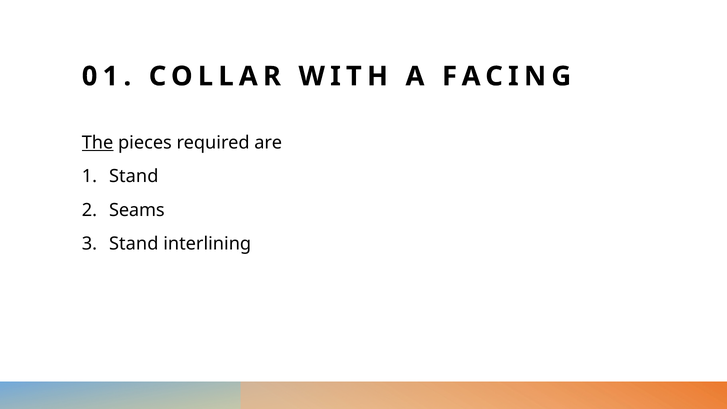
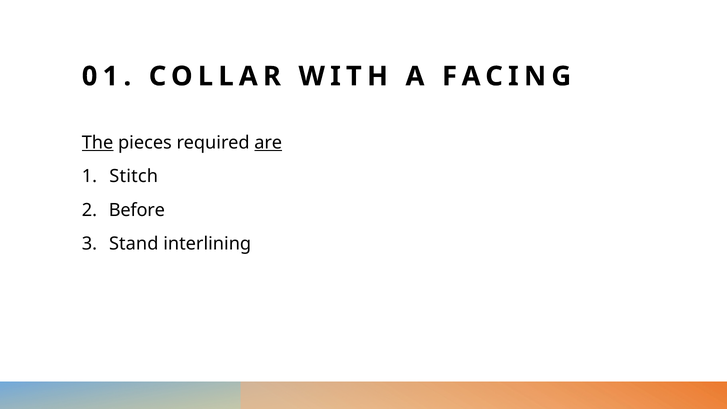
are underline: none -> present
Stand at (134, 176): Stand -> Stitch
Seams: Seams -> Before
